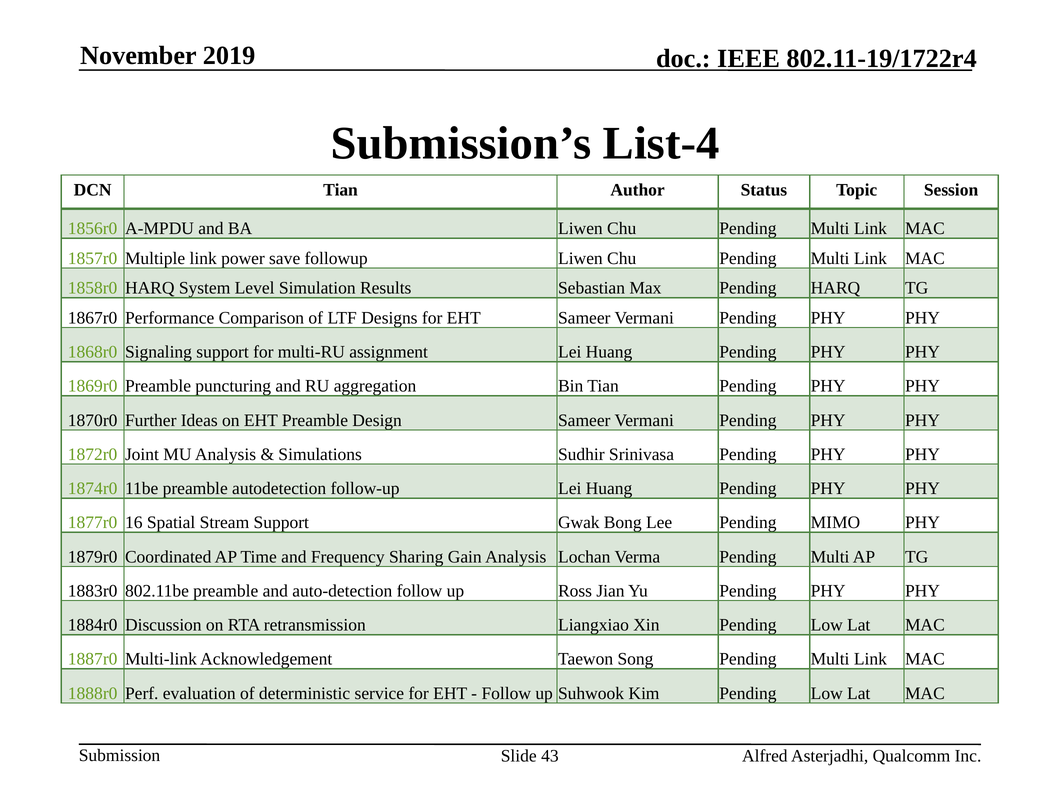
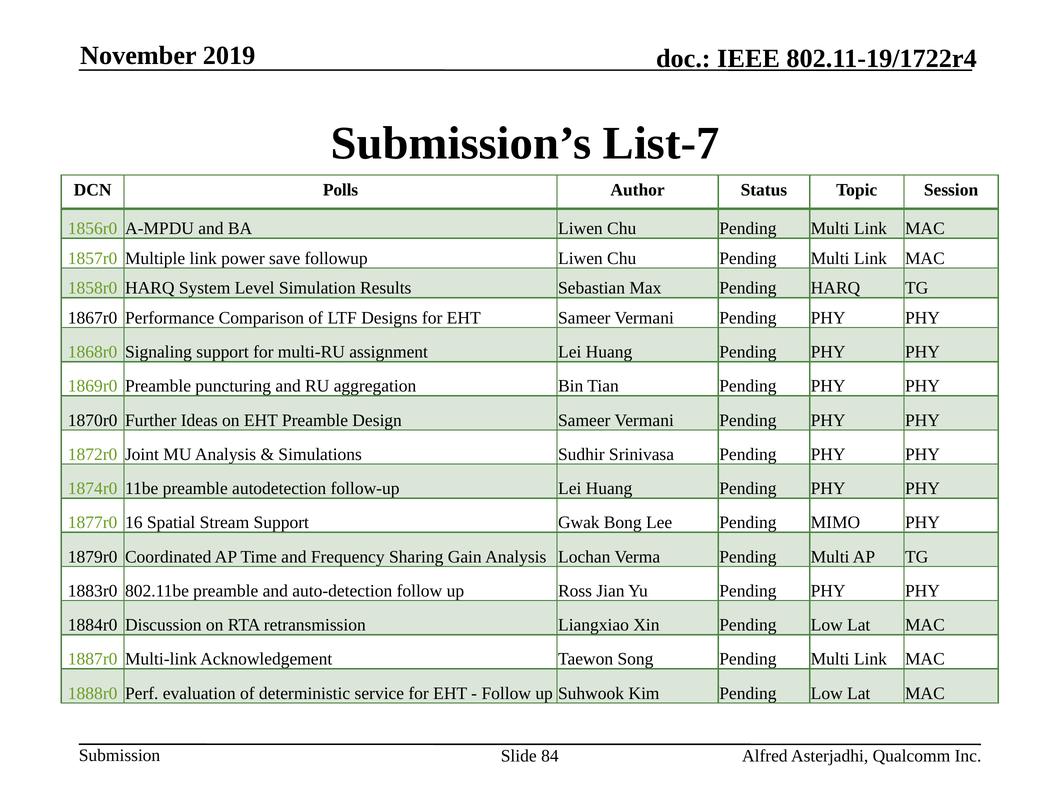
List-4: List-4 -> List-7
DCN Tian: Tian -> Polls
43: 43 -> 84
